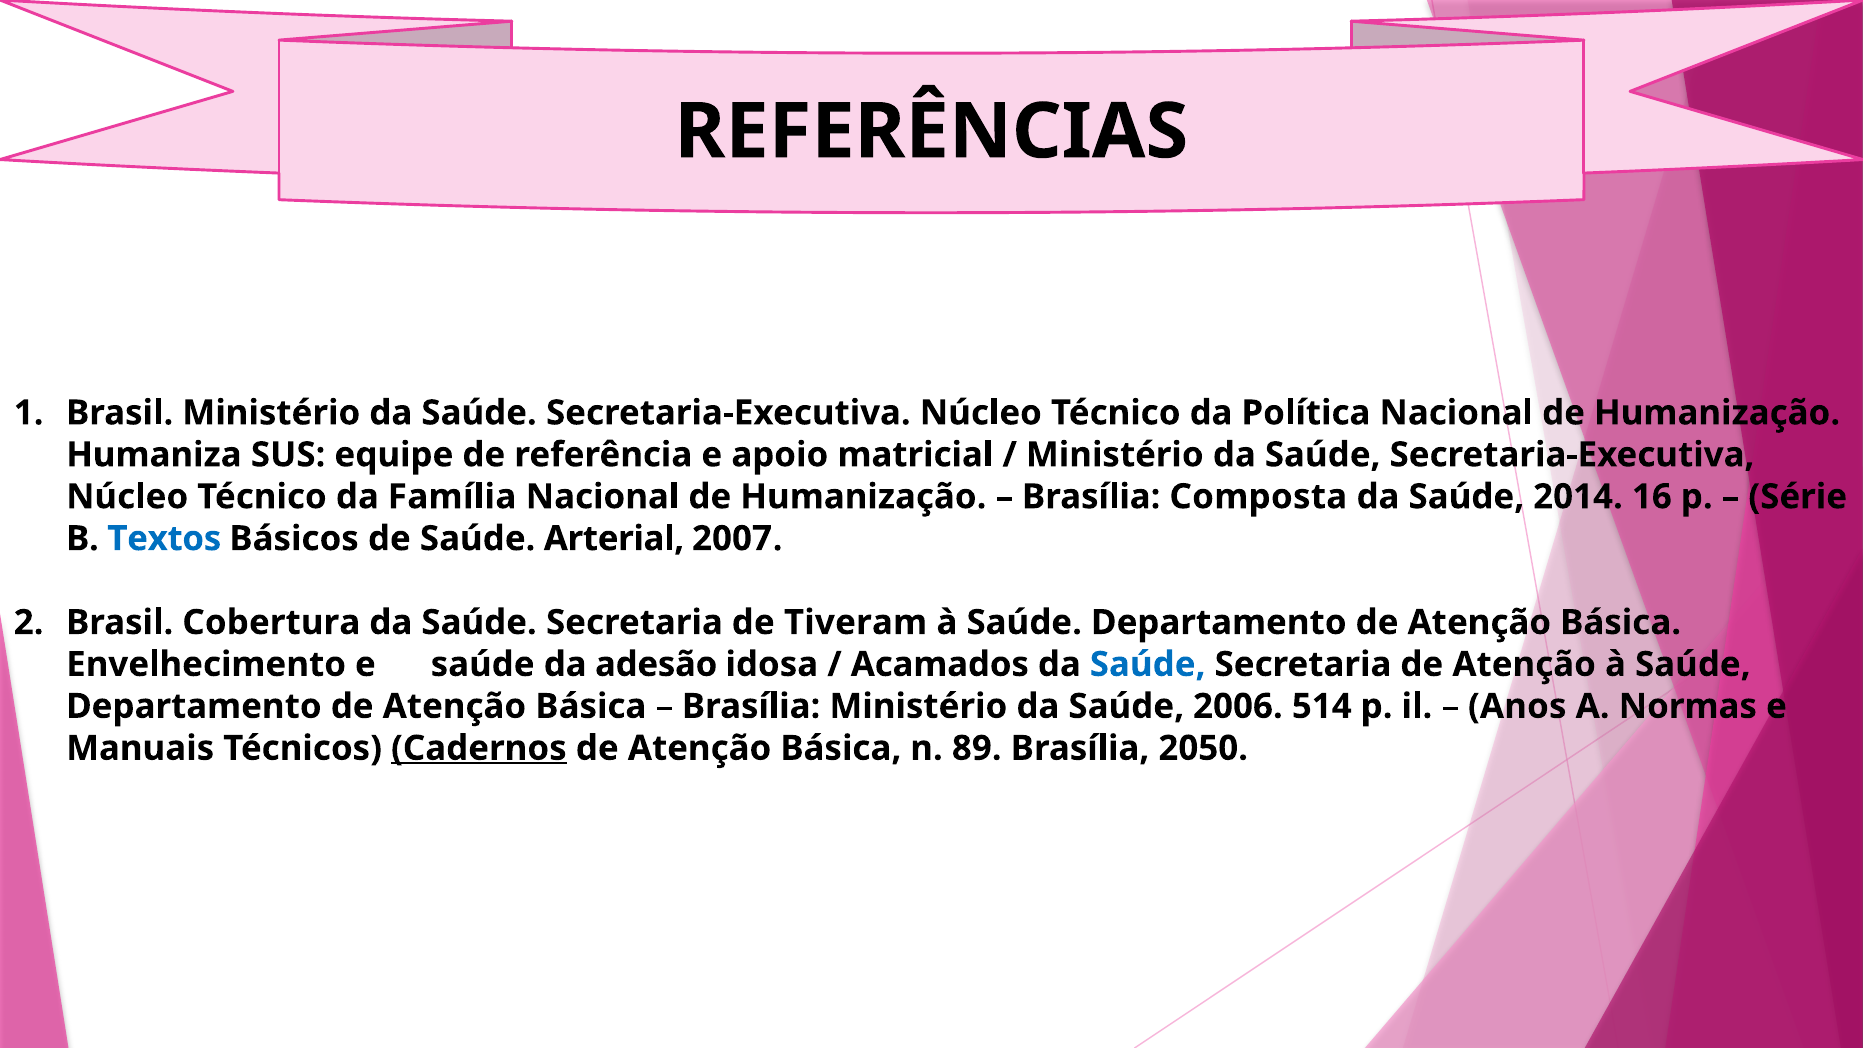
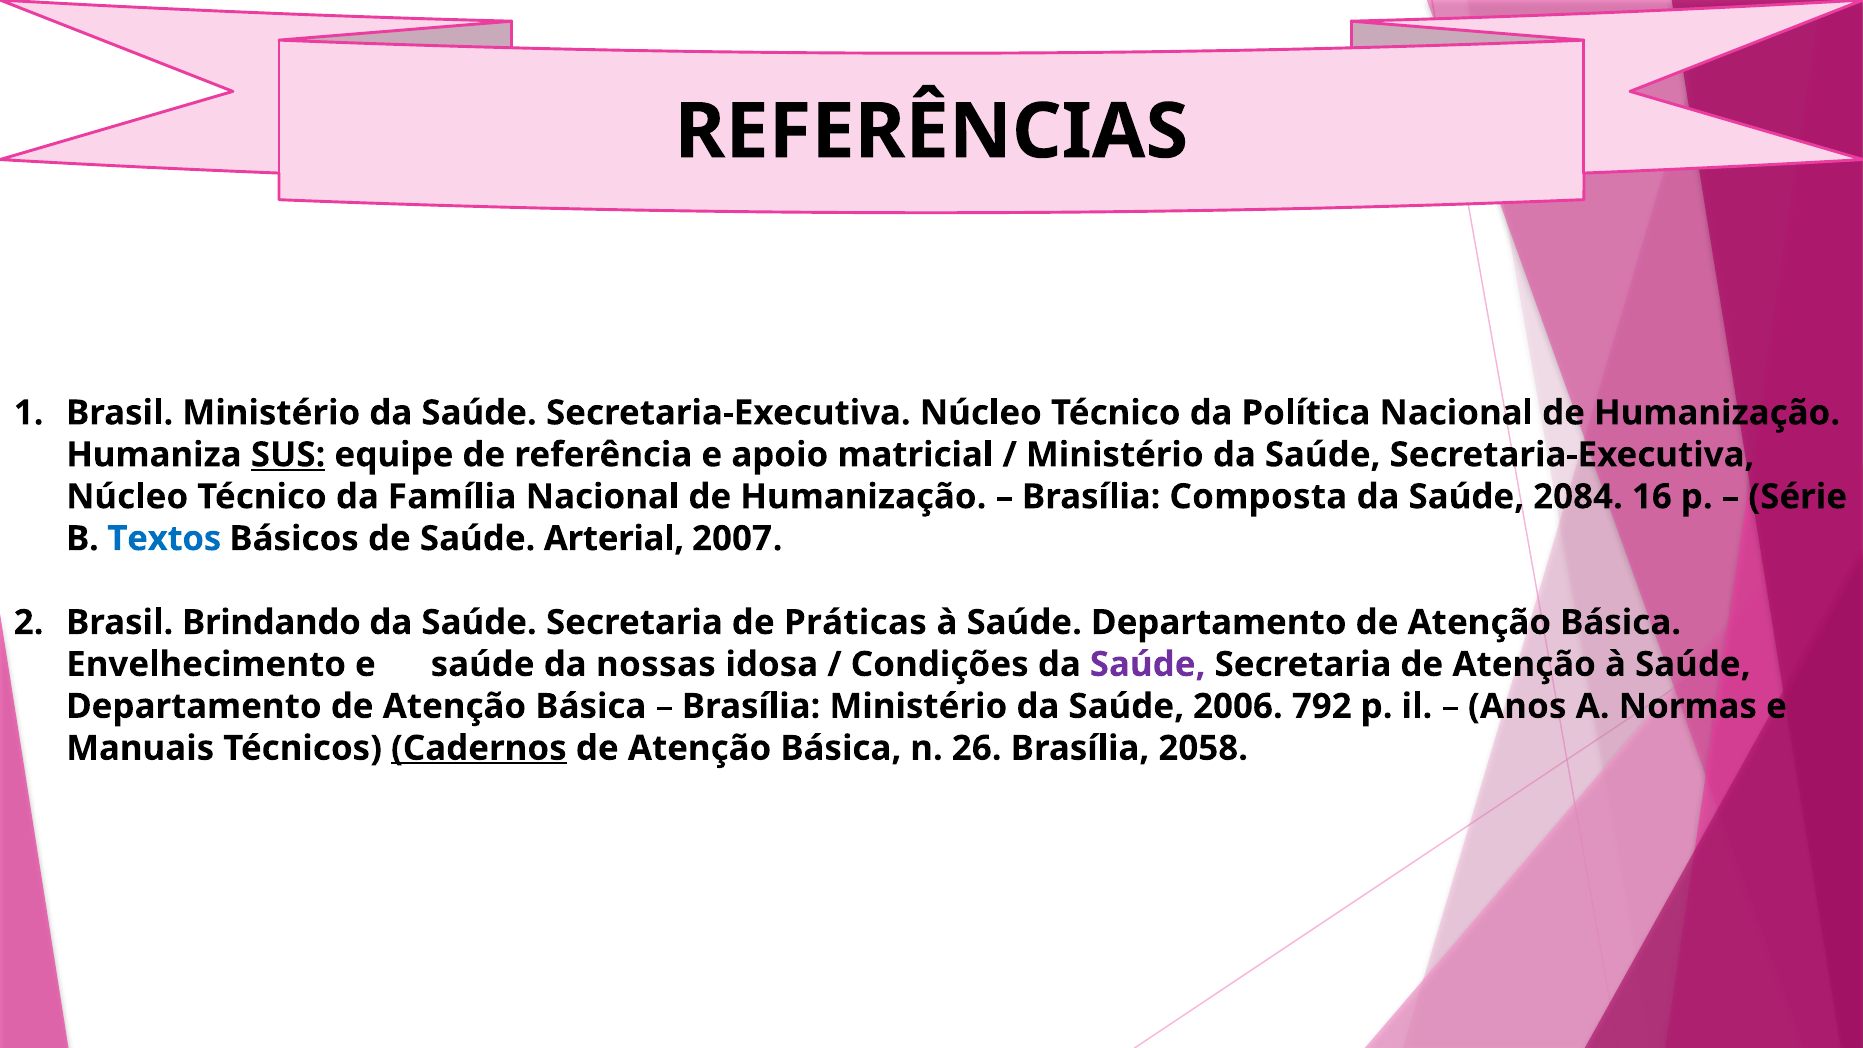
SUS underline: none -> present
2014: 2014 -> 2084
Cobertura: Cobertura -> Brindando
Tiveram: Tiveram -> Práticas
adesão: adesão -> nossas
Acamados: Acamados -> Condições
Saúde at (1148, 664) colour: blue -> purple
514: 514 -> 792
89: 89 -> 26
2050: 2050 -> 2058
